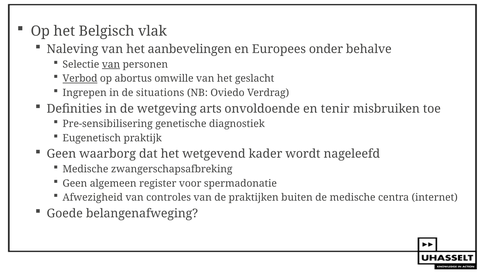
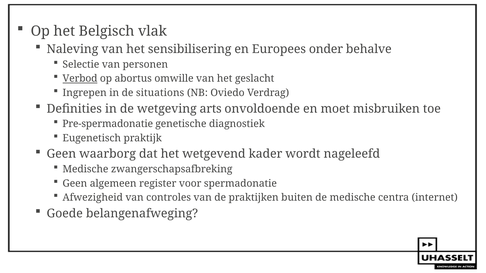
aanbevelingen: aanbevelingen -> sensibilisering
van at (111, 65) underline: present -> none
tenir: tenir -> moet
Pre-sensibilisering: Pre-sensibilisering -> Pre-spermadonatie
